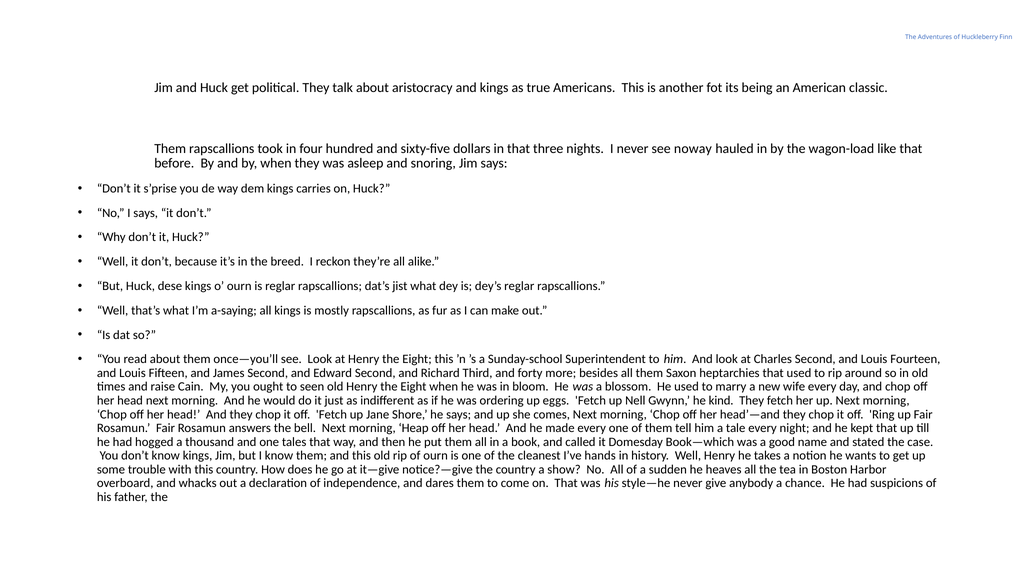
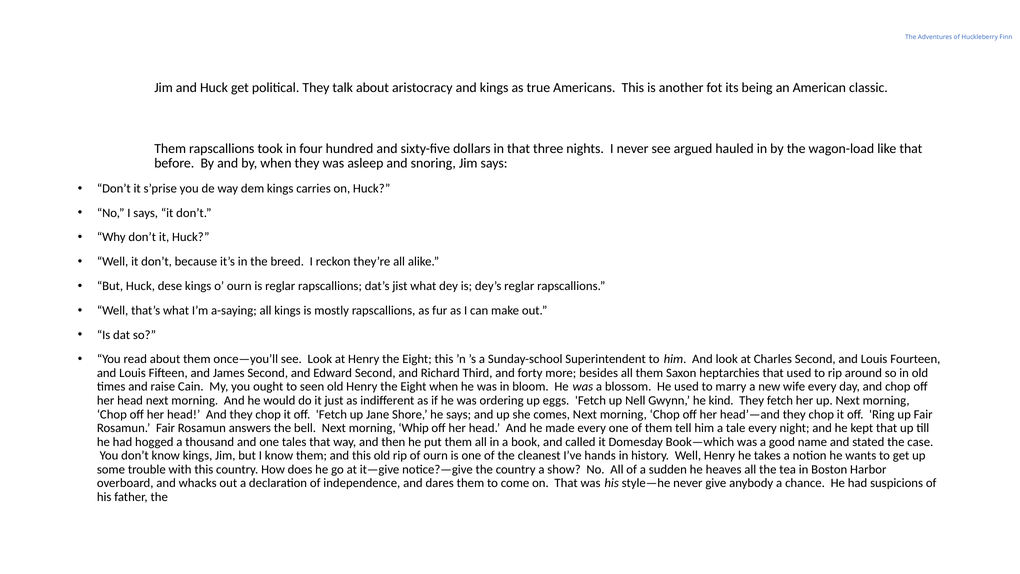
noway: noway -> argued
Heap: Heap -> Whip
